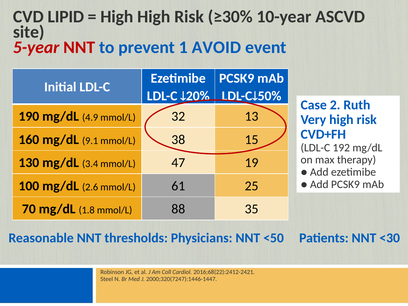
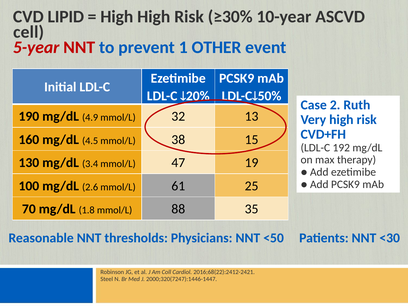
site: site -> cell
AVOID: AVOID -> OTHER
9.1: 9.1 -> 4.5
